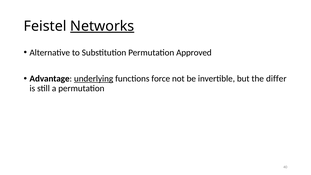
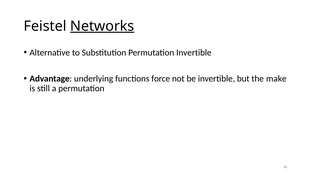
Permutation Approved: Approved -> Invertible
underlying underline: present -> none
differ: differ -> make
